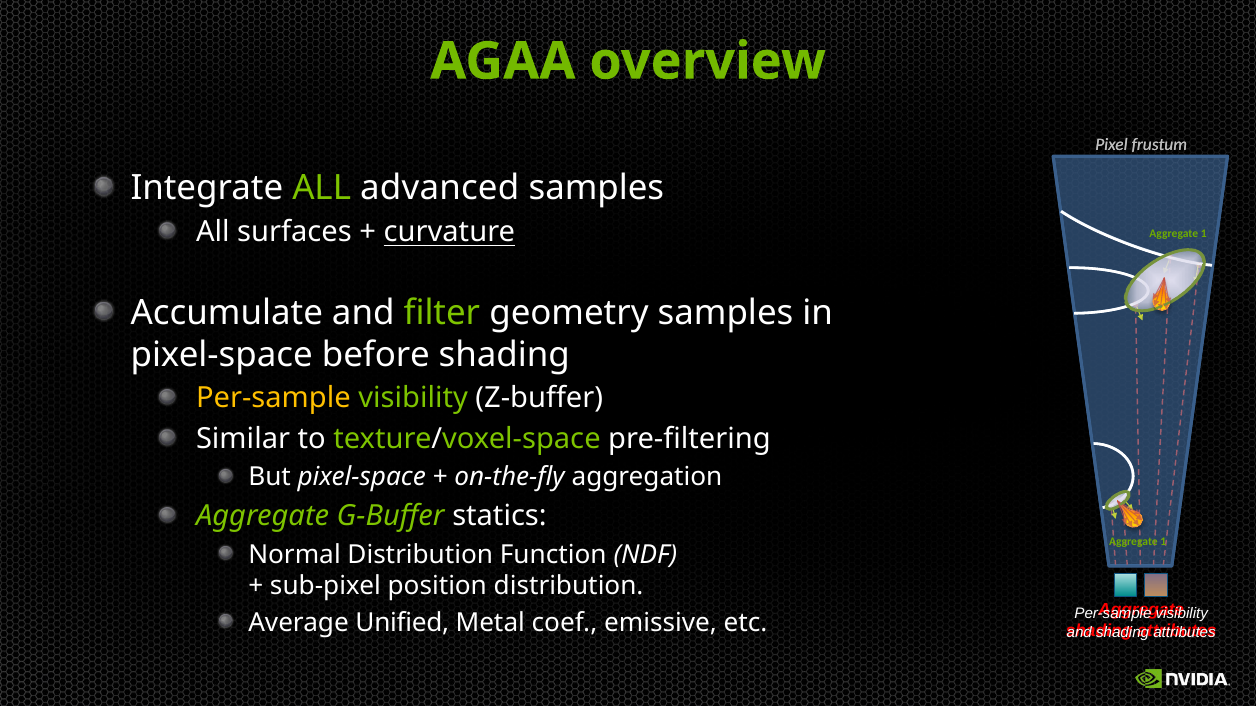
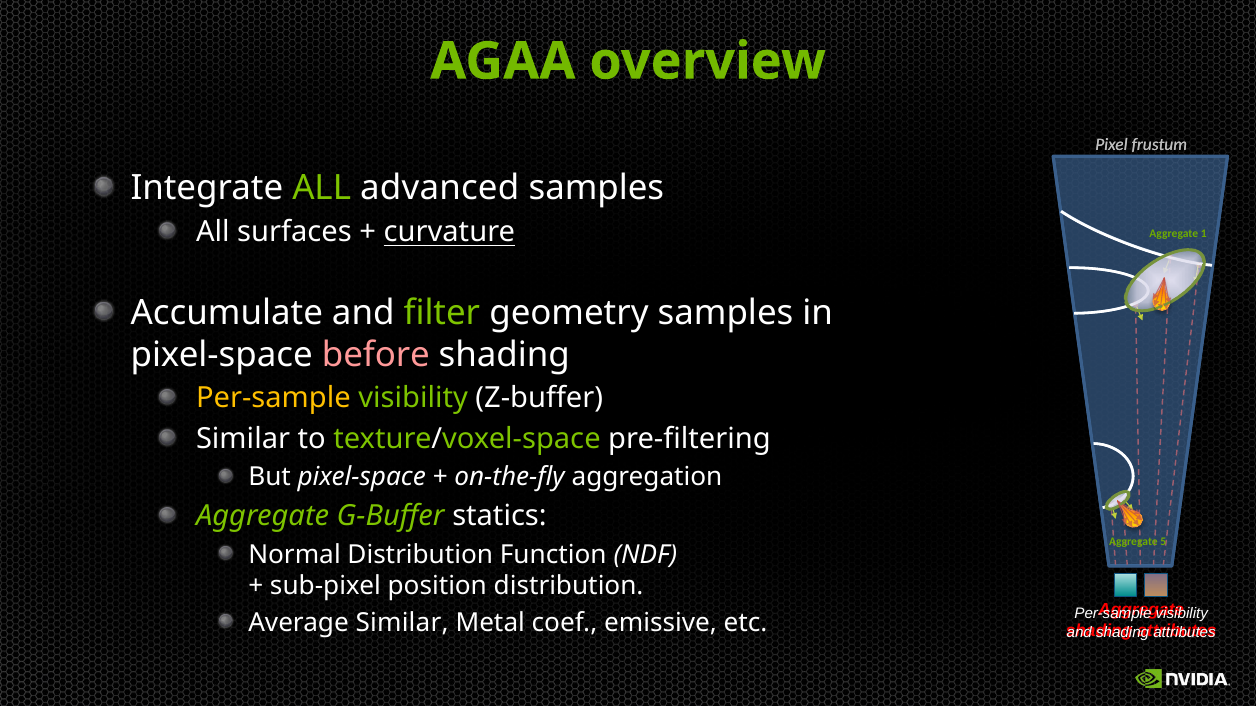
before colour: white -> pink
1 at (1163, 542): 1 -> 5
Average Unified: Unified -> Similar
